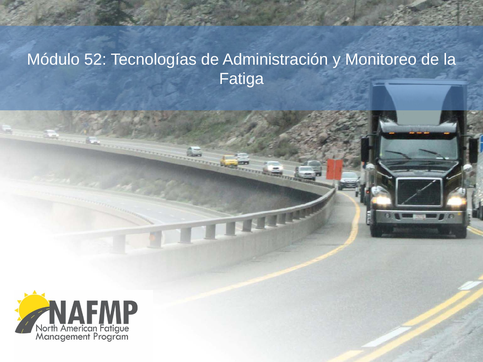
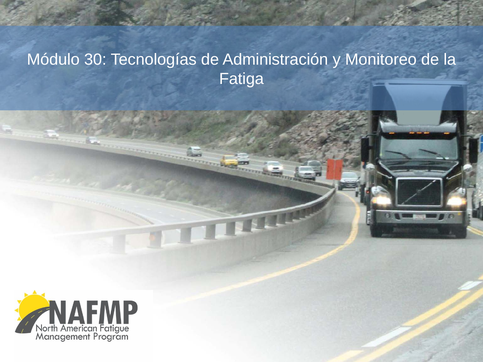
52: 52 -> 30
